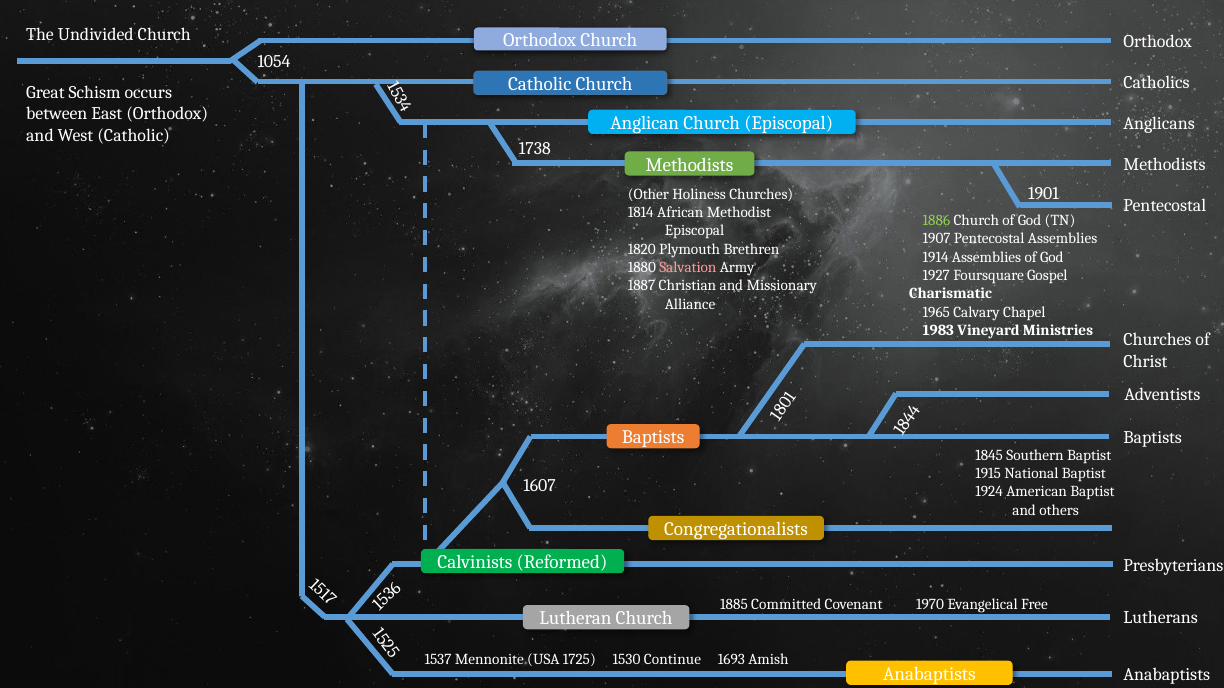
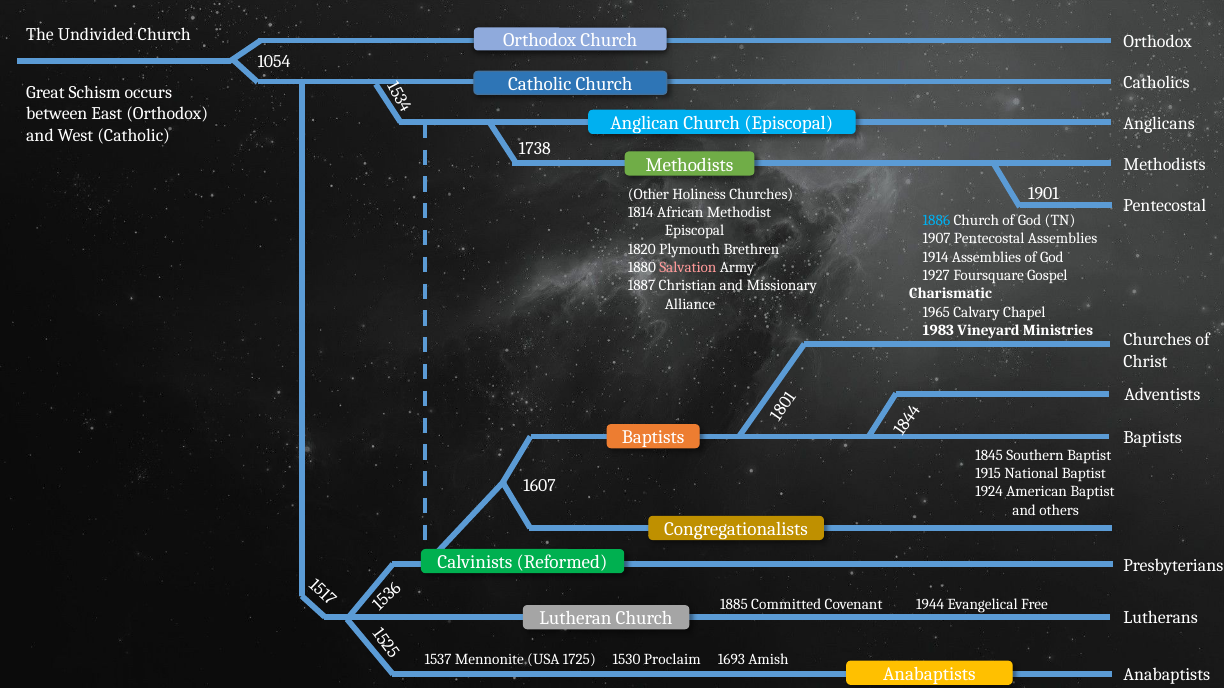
1886 colour: light green -> light blue
1970: 1970 -> 1944
Continue: Continue -> Proclaim
